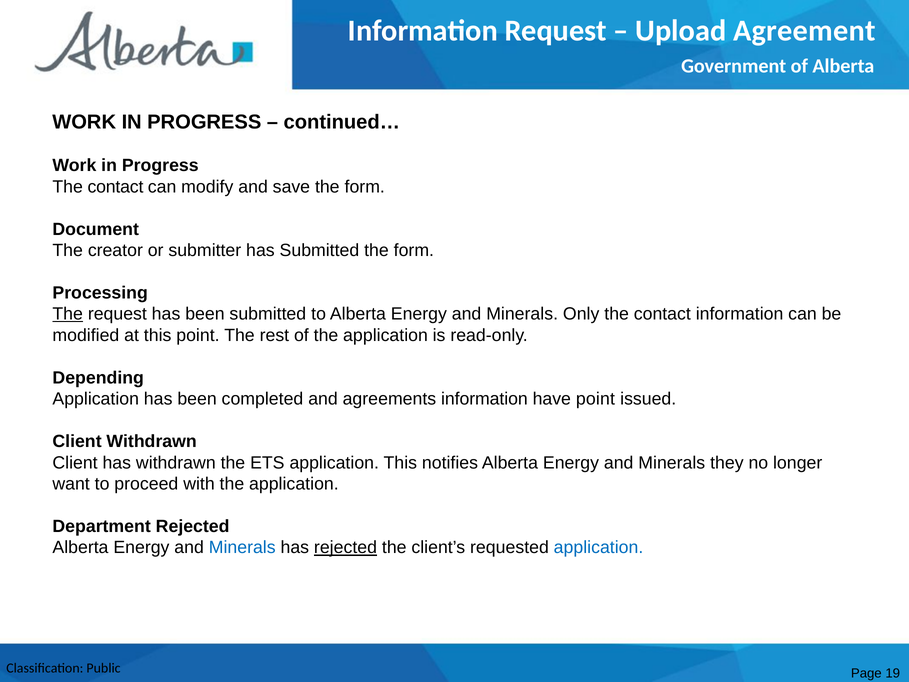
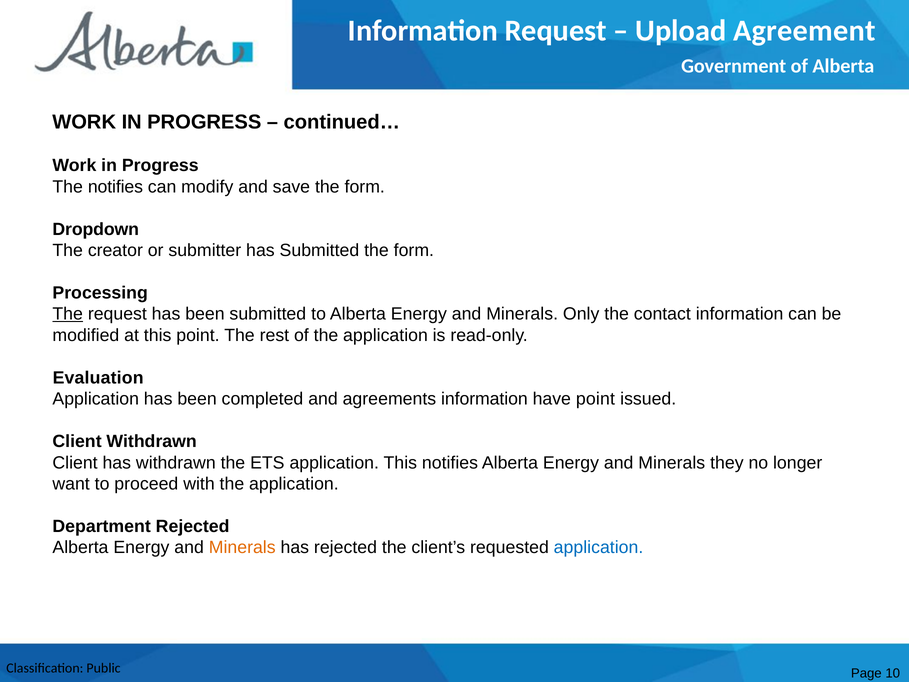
contact at (115, 187): contact -> notifies
Document: Document -> Dropdown
Depending: Depending -> Evaluation
Minerals at (242, 547) colour: blue -> orange
rejected at (346, 547) underline: present -> none
19: 19 -> 10
